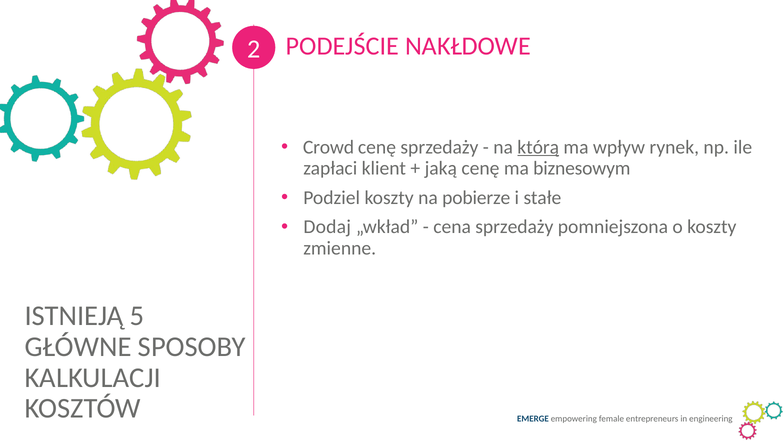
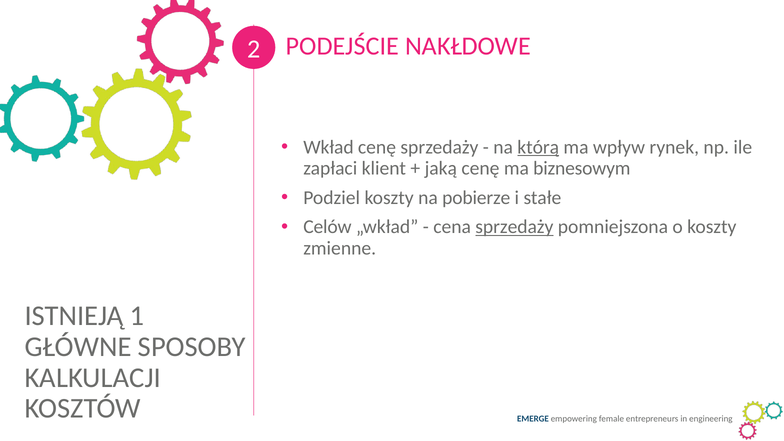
Crowd: Crowd -> Wkład
Dodaj: Dodaj -> Celów
sprzedaży at (514, 227) underline: none -> present
5: 5 -> 1
